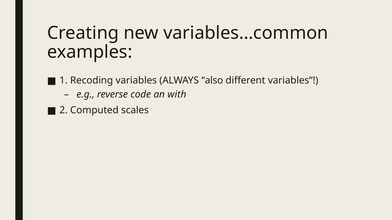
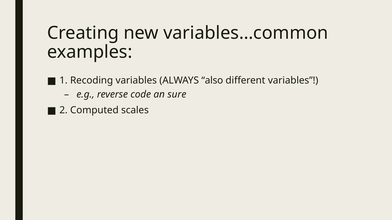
with: with -> sure
